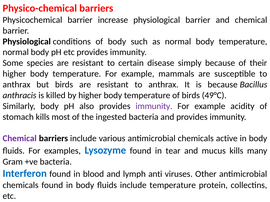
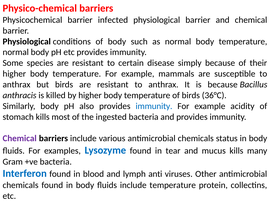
increase: increase -> infected
49°C: 49°C -> 36°C
immunity at (154, 106) colour: purple -> blue
active: active -> status
